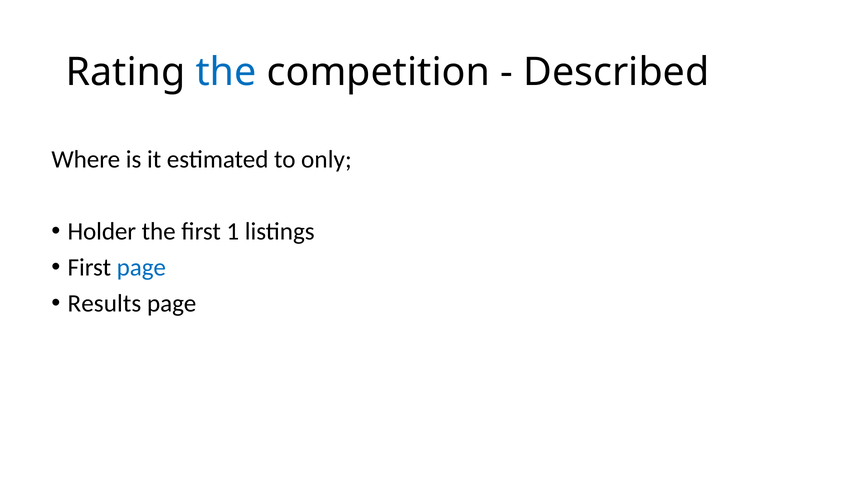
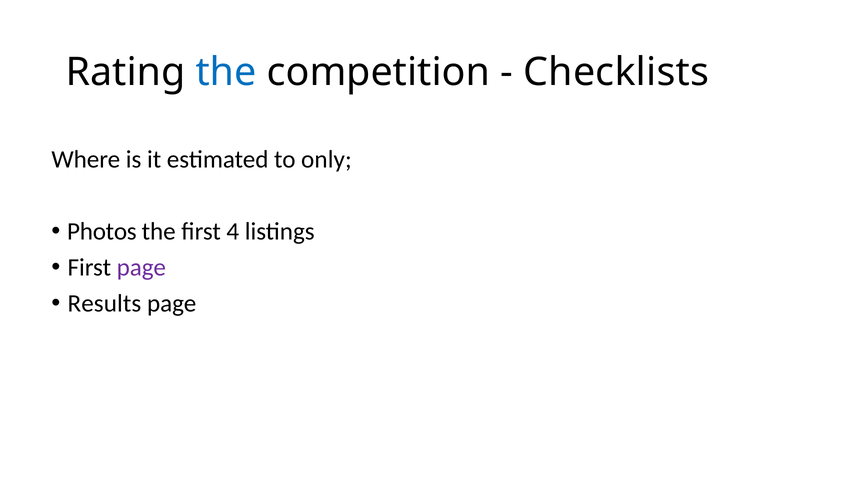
Described: Described -> Checklists
Holder: Holder -> Photos
1: 1 -> 4
page at (141, 268) colour: blue -> purple
